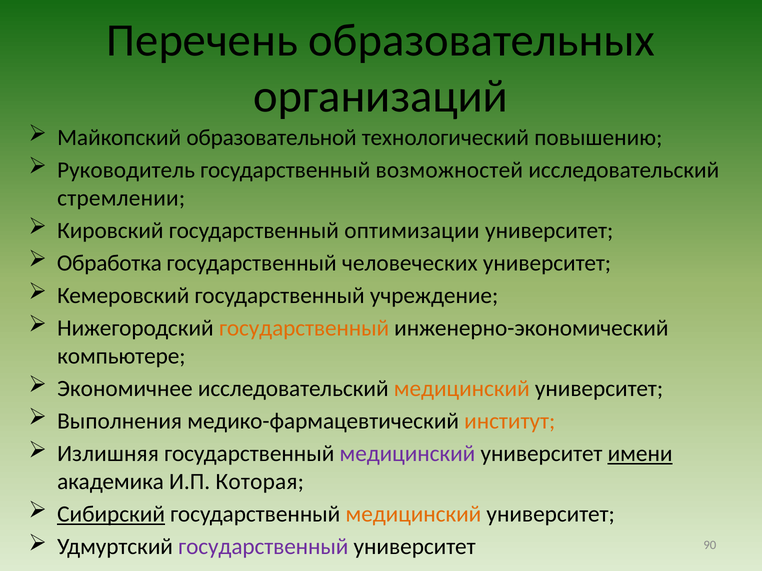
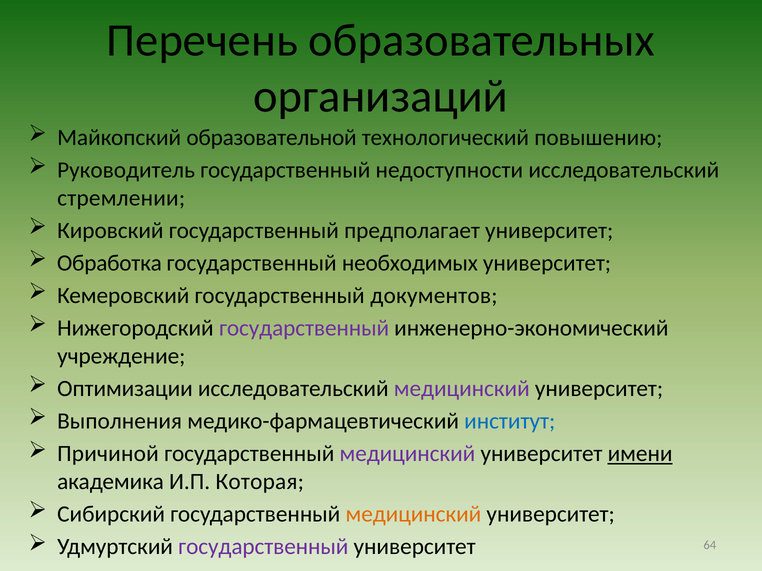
возможностей: возможностей -> недоступности
оптимизации: оптимизации -> предполагает
человеческих: человеческих -> необходимых
учреждение: учреждение -> документов
государственный at (304, 328) colour: orange -> purple
компьютере: компьютере -> учреждение
Экономичнее: Экономичнее -> Оптимизации
медицинский at (462, 389) colour: orange -> purple
институт colour: orange -> blue
Излишняя: Излишняя -> Причиной
Сибирский underline: present -> none
90: 90 -> 64
